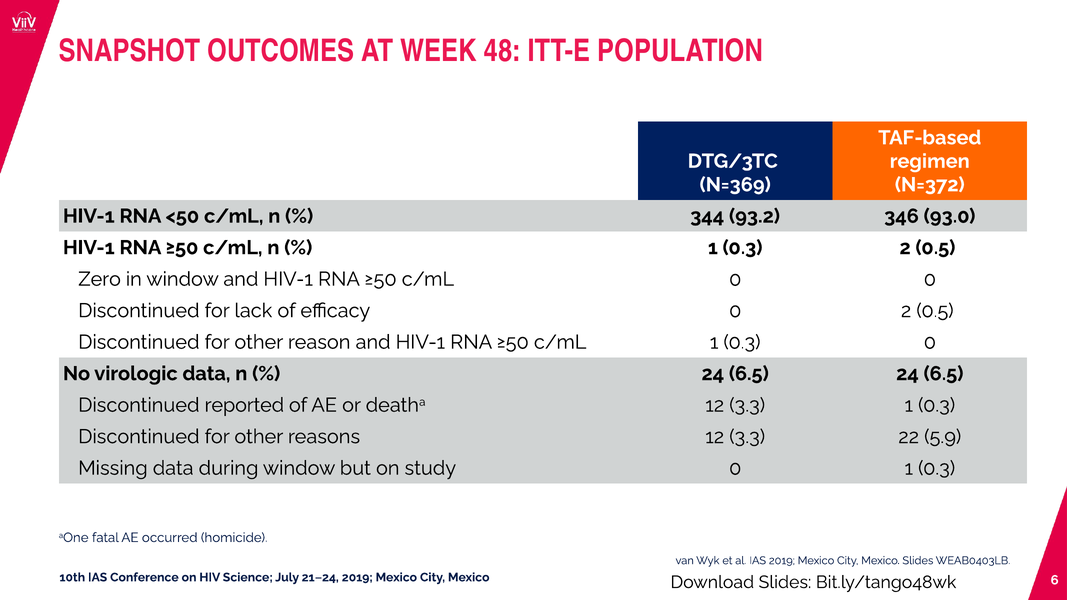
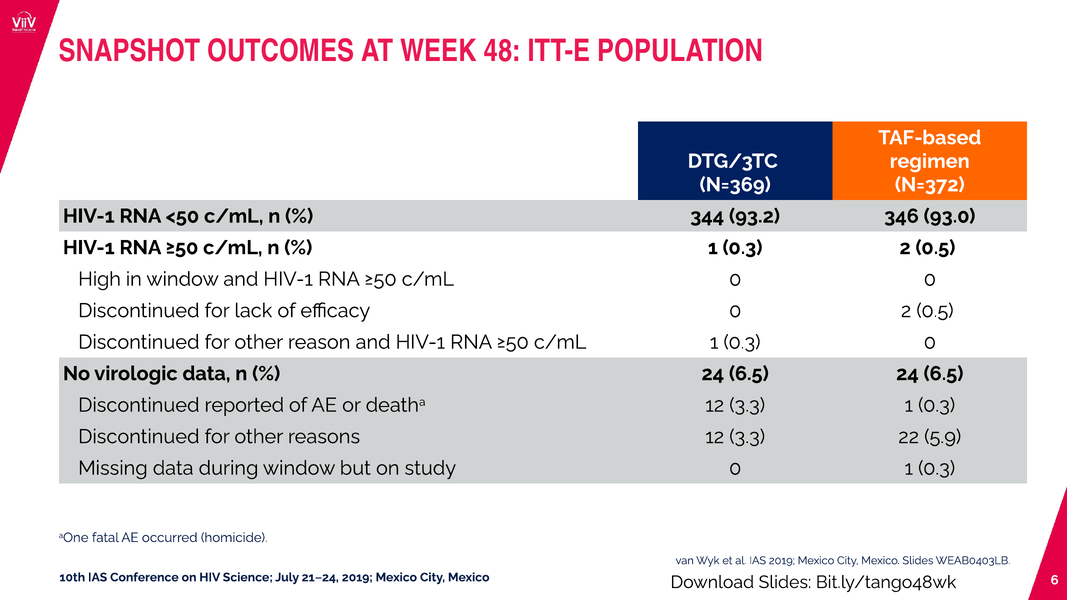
Zero: Zero -> High
